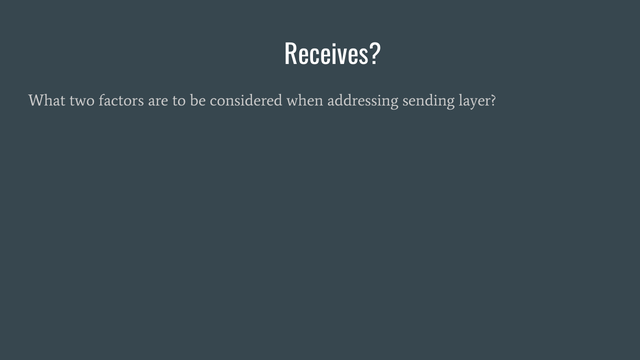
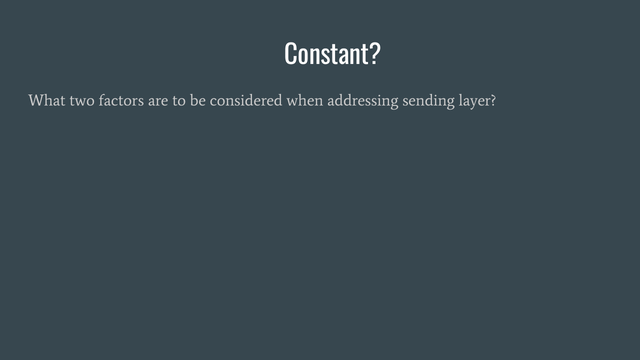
Receives: Receives -> Constant
